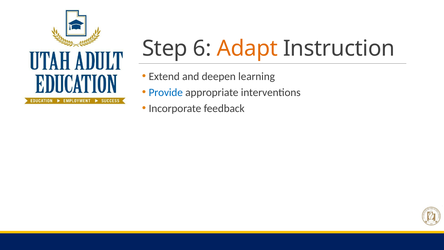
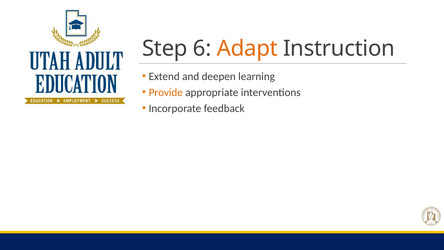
Provide colour: blue -> orange
